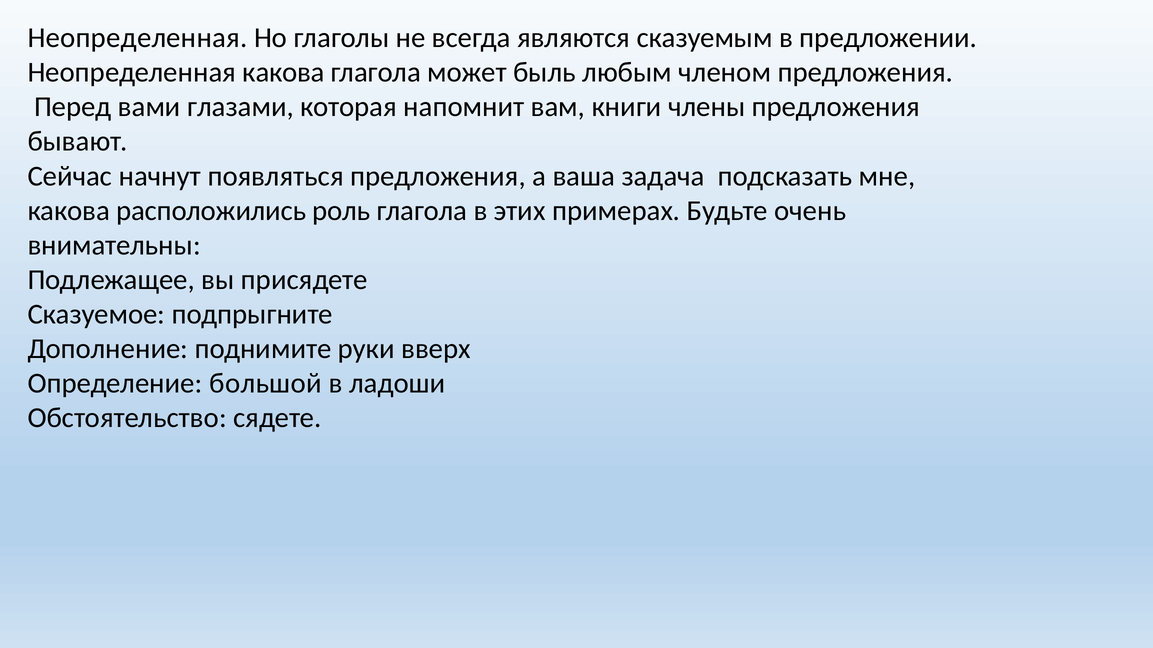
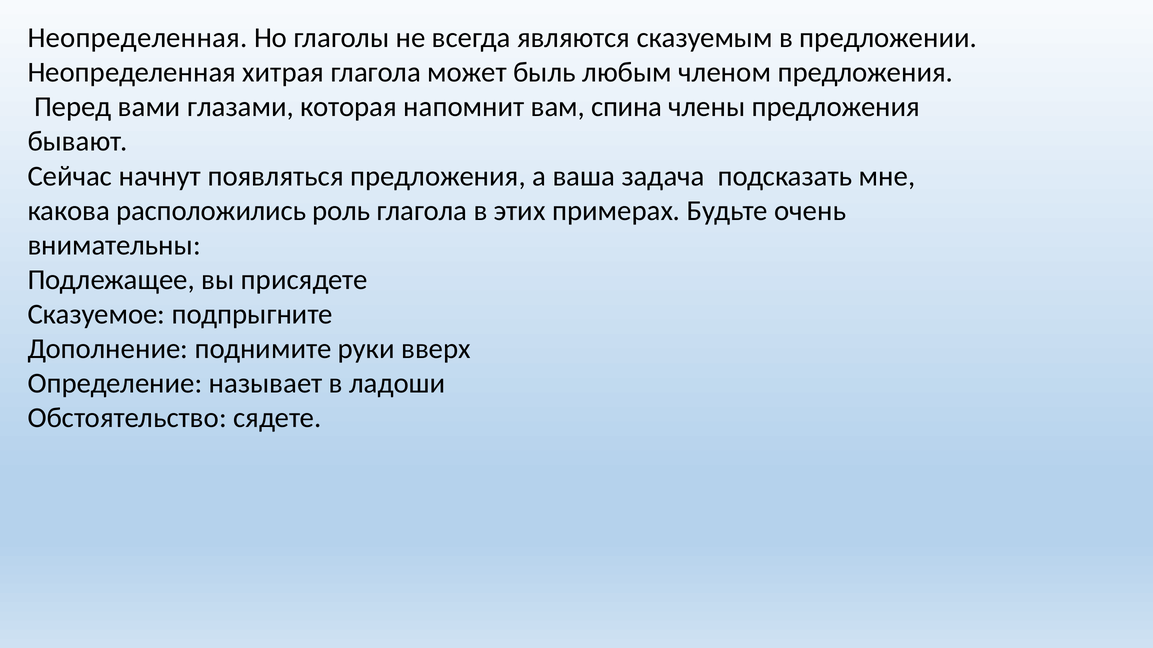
Неопределенная какова: какова -> хитрая
книги: книги -> спина
большой: большой -> называет
